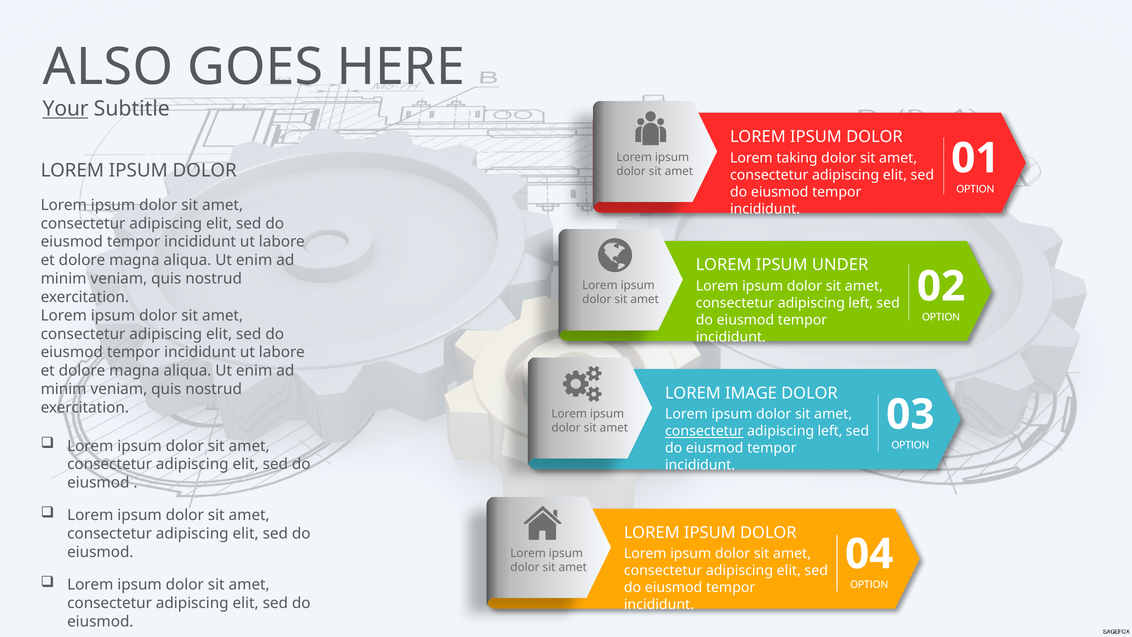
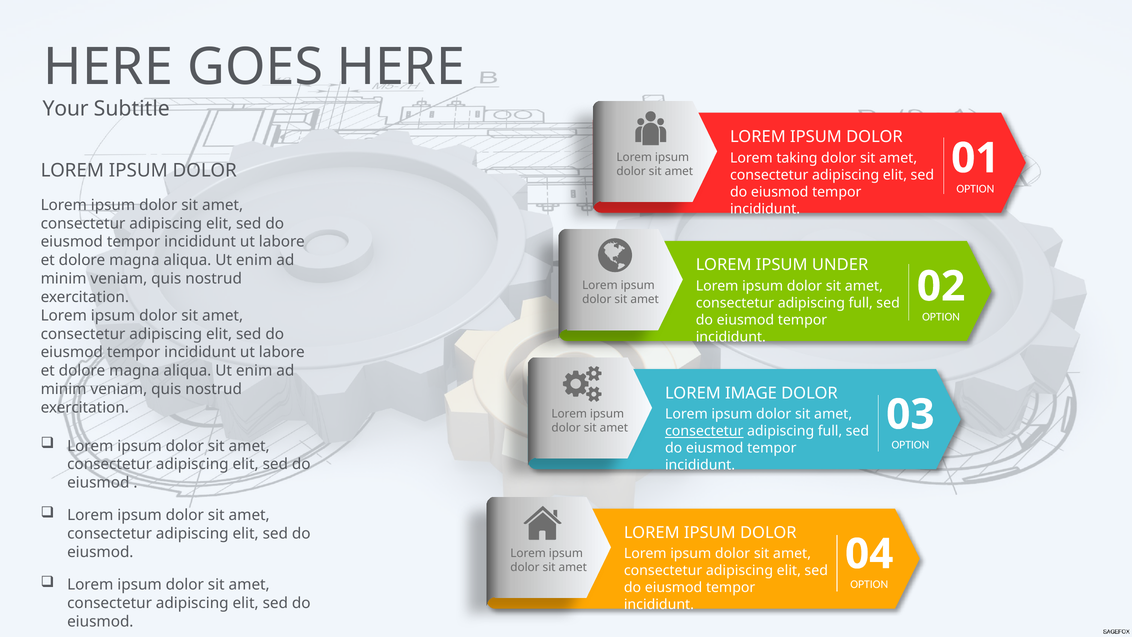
ALSO at (108, 67): ALSO -> HERE
Your underline: present -> none
left at (861, 303): left -> full
left at (830, 431): left -> full
